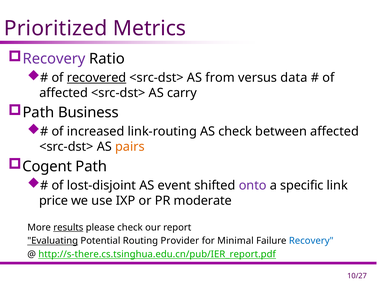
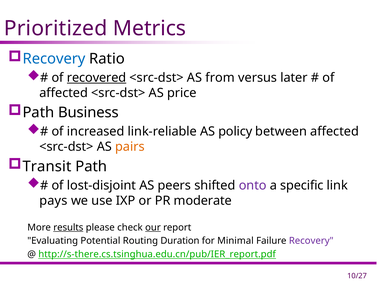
Recovery at (54, 59) colour: purple -> blue
data: data -> later
carry: carry -> price
link-routing: link-routing -> link-reliable
AS check: check -> policy
Cogent: Cogent -> Transit
event: event -> peers
price: price -> pays
our underline: none -> present
Evaluating underline: present -> none
Provider: Provider -> Duration
Recovery at (311, 241) colour: blue -> purple
